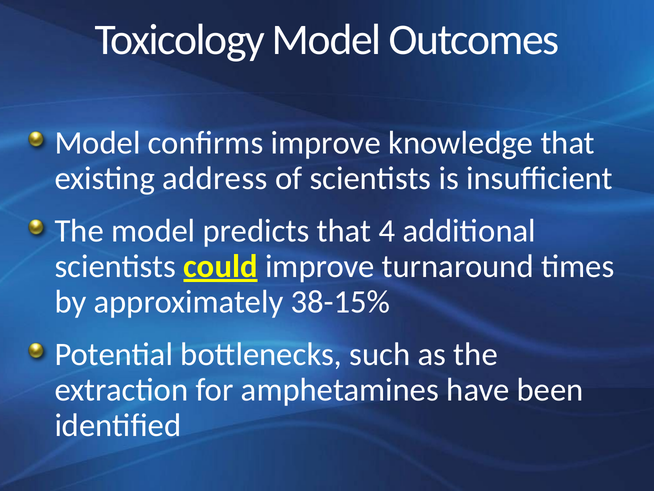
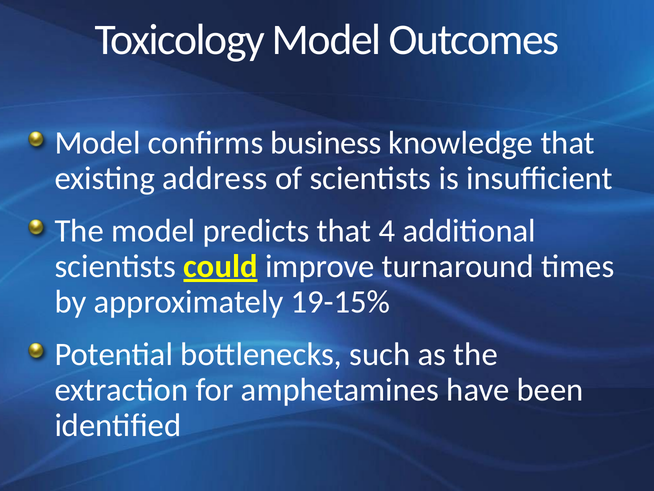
confirms improve: improve -> business
38-15%: 38-15% -> 19-15%
